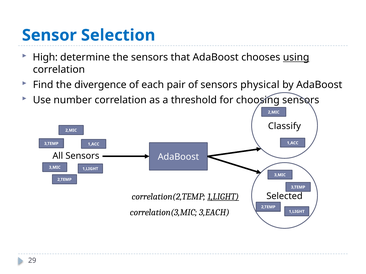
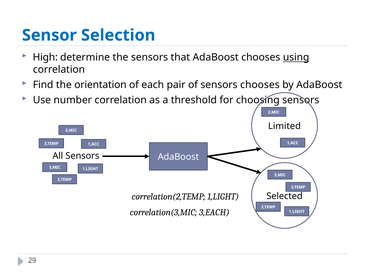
divergence: divergence -> orientation
sensors physical: physical -> chooses
Classify: Classify -> Limited
1,LIGHT at (223, 197) underline: present -> none
